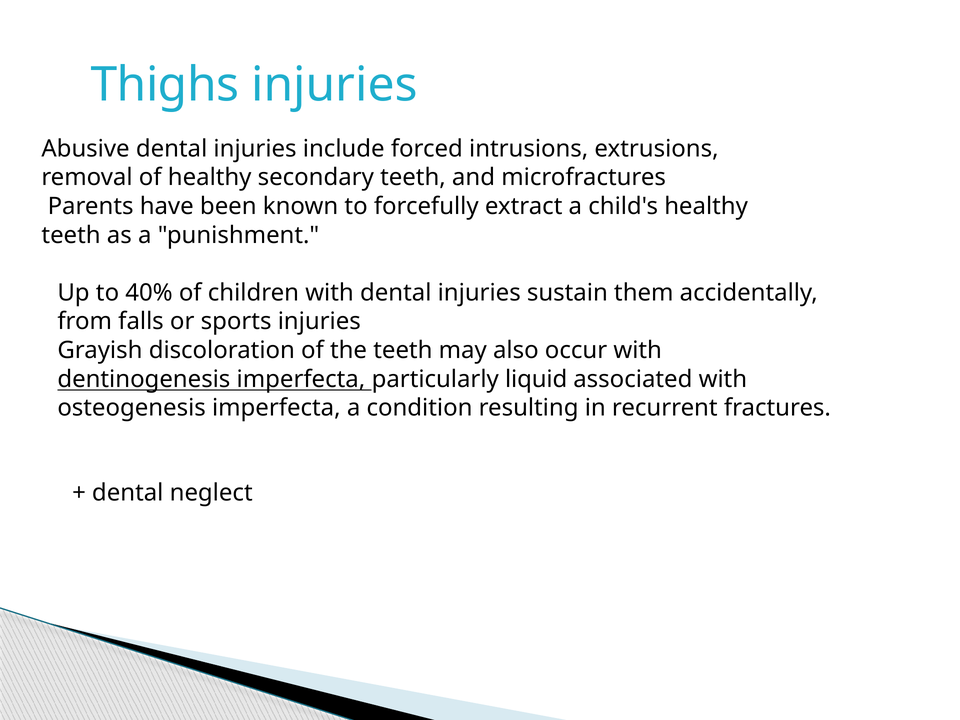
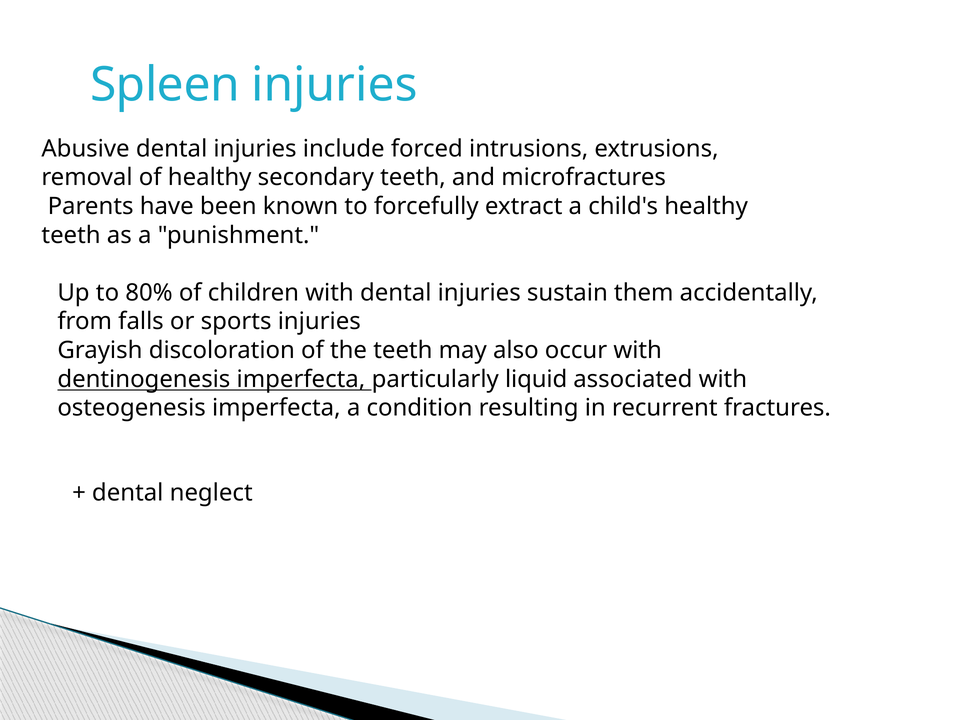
Thighs: Thighs -> Spleen
40%: 40% -> 80%
